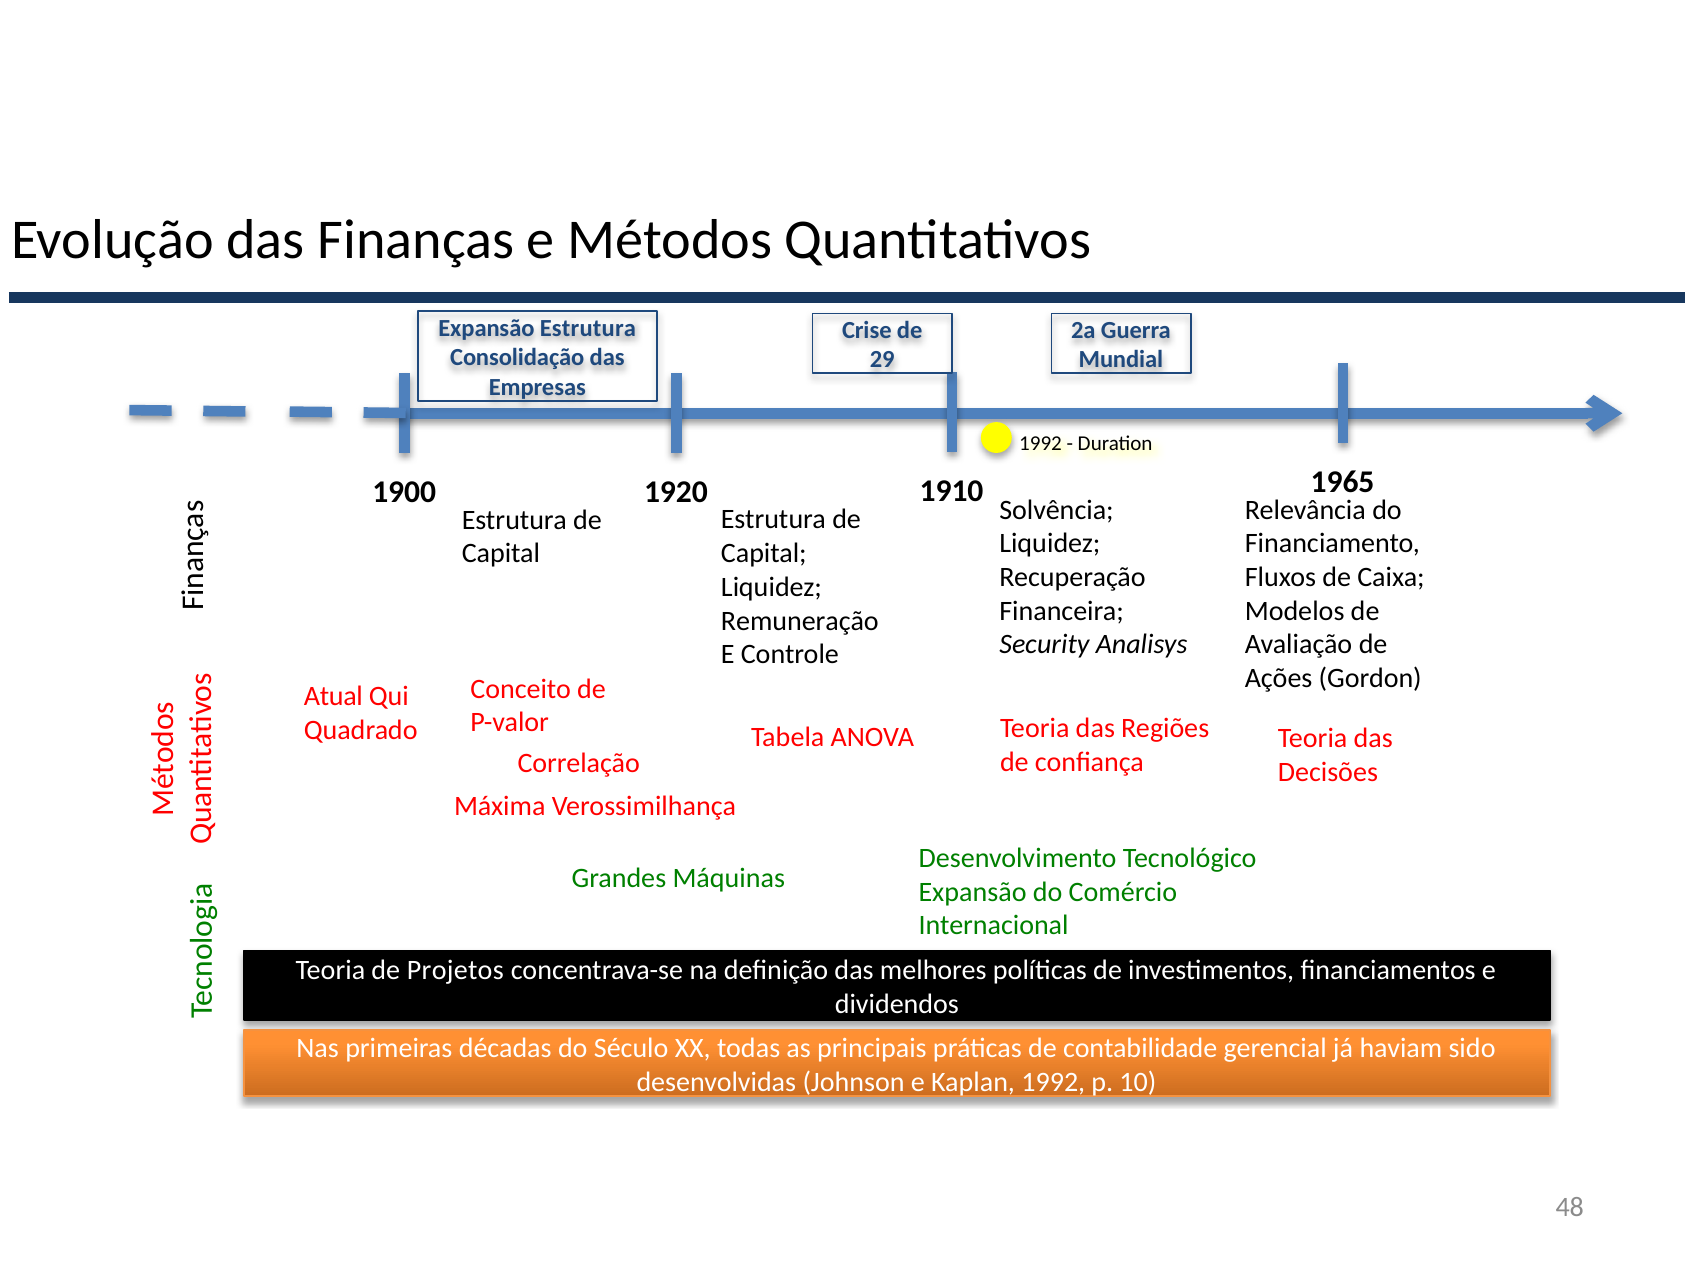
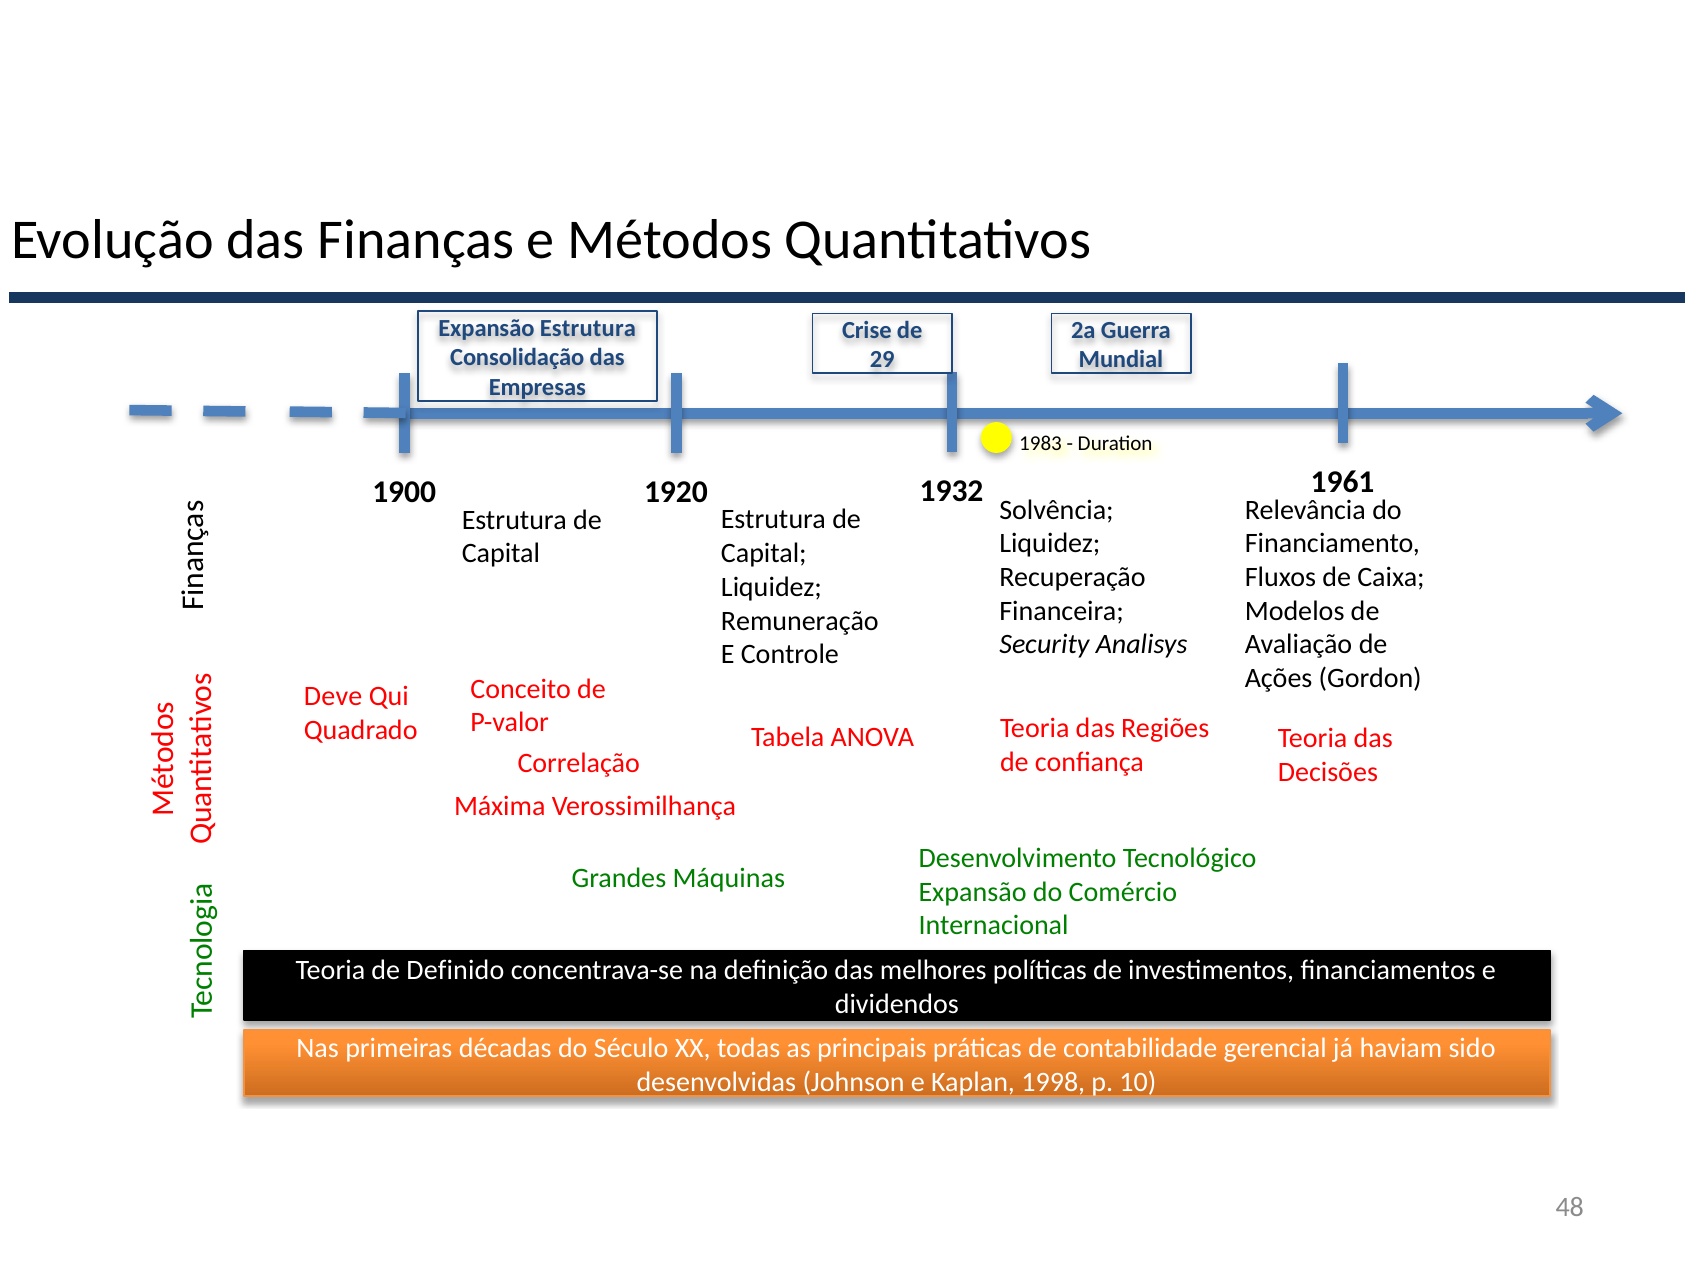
1992 at (1041, 443): 1992 -> 1983
1965: 1965 -> 1961
1910: 1910 -> 1932
Atual: Atual -> Deve
Projetos: Projetos -> Definido
Kaplan 1992: 1992 -> 1998
